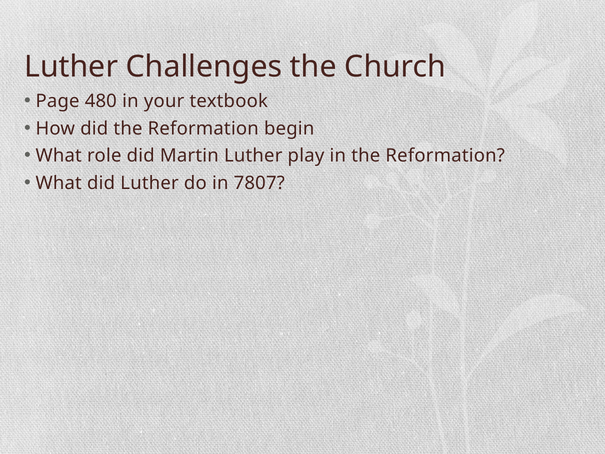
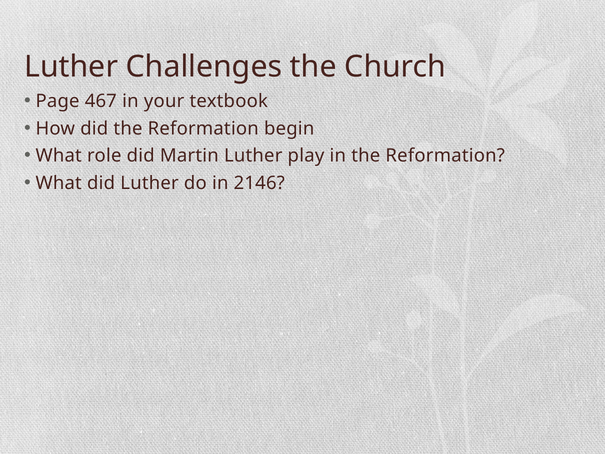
480: 480 -> 467
7807: 7807 -> 2146
